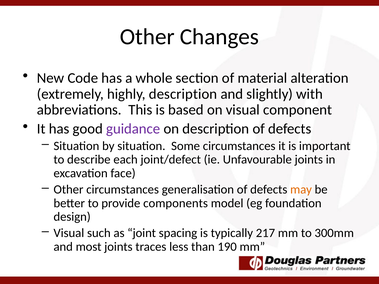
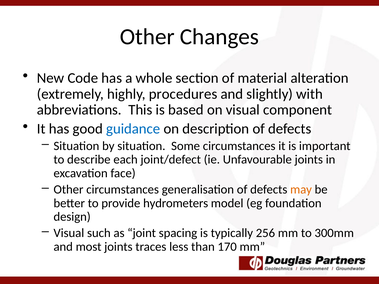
highly description: description -> procedures
guidance colour: purple -> blue
components: components -> hydrometers
217: 217 -> 256
190: 190 -> 170
